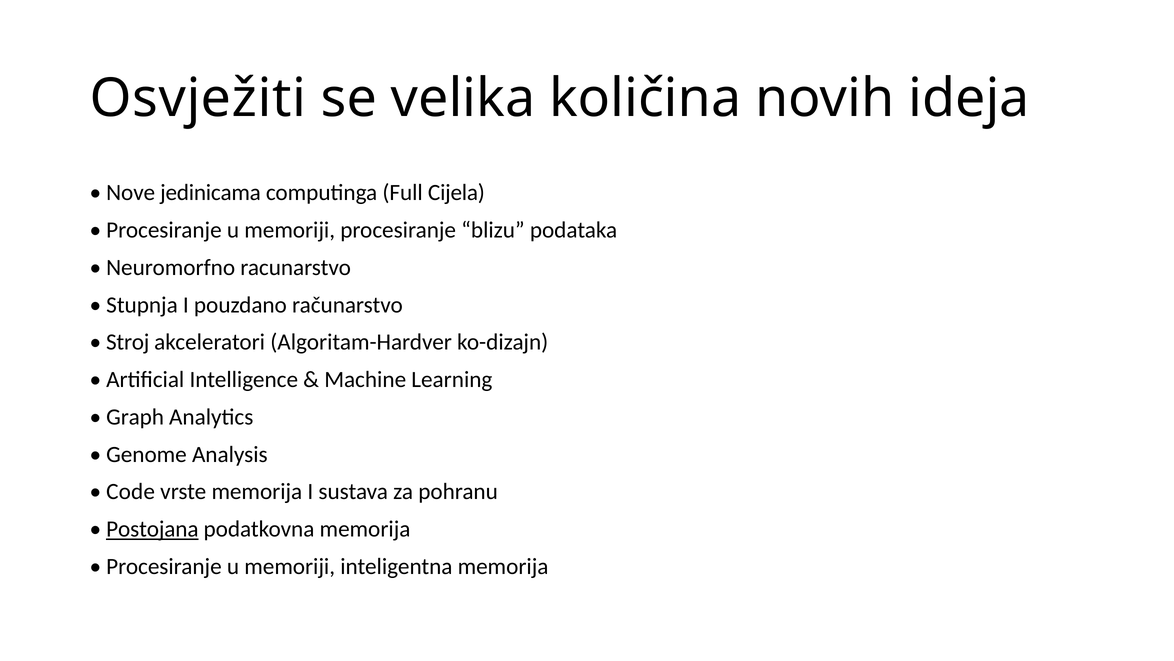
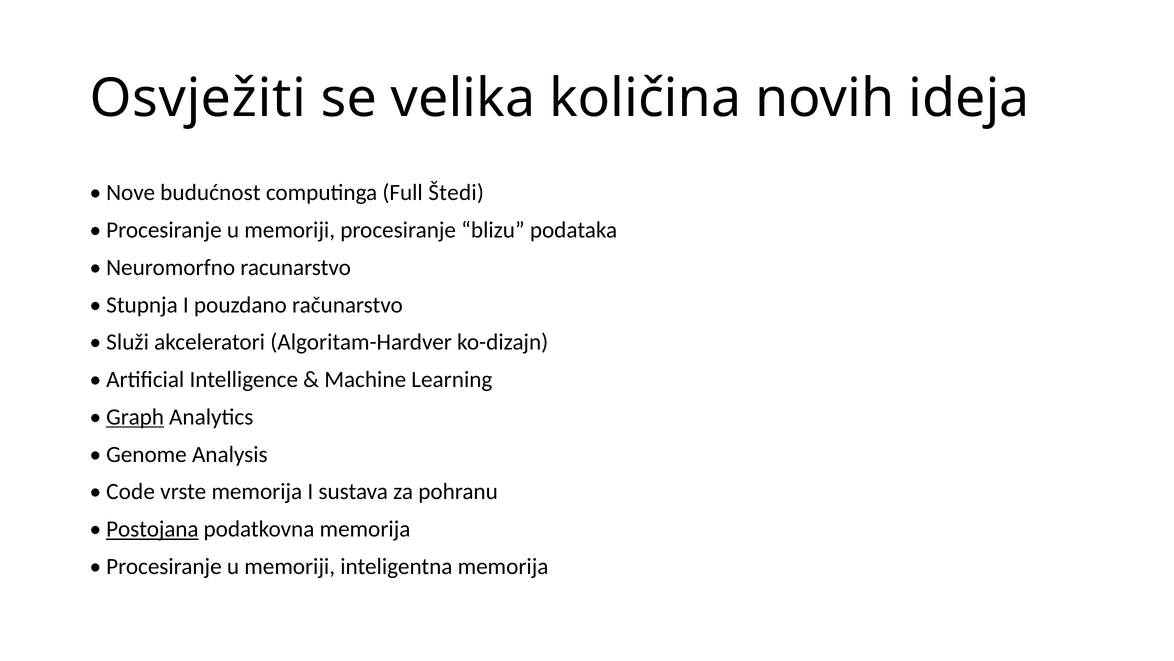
jedinicama: jedinicama -> budućnost
Cijela: Cijela -> Štedi
Stroj: Stroj -> Služi
Graph underline: none -> present
